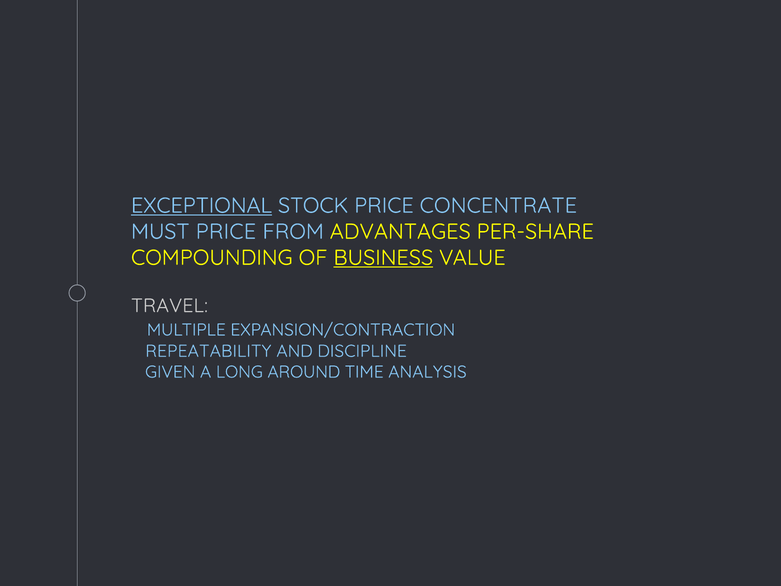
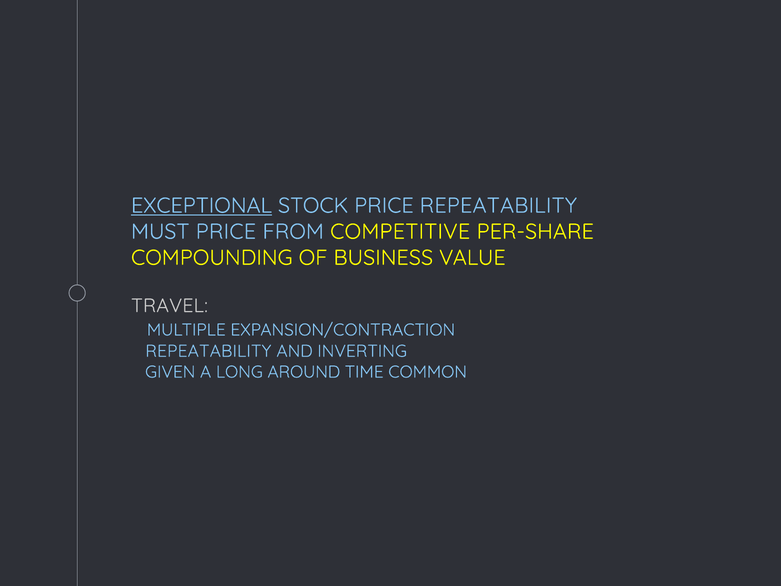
PRICE CONCENTRATE: CONCENTRATE -> REPEATABILITY
ADVANTAGES: ADVANTAGES -> COMPETITIVE
BUSINESS underline: present -> none
DISCIPLINE: DISCIPLINE -> INVERTING
ANALYSIS: ANALYSIS -> COMMON
